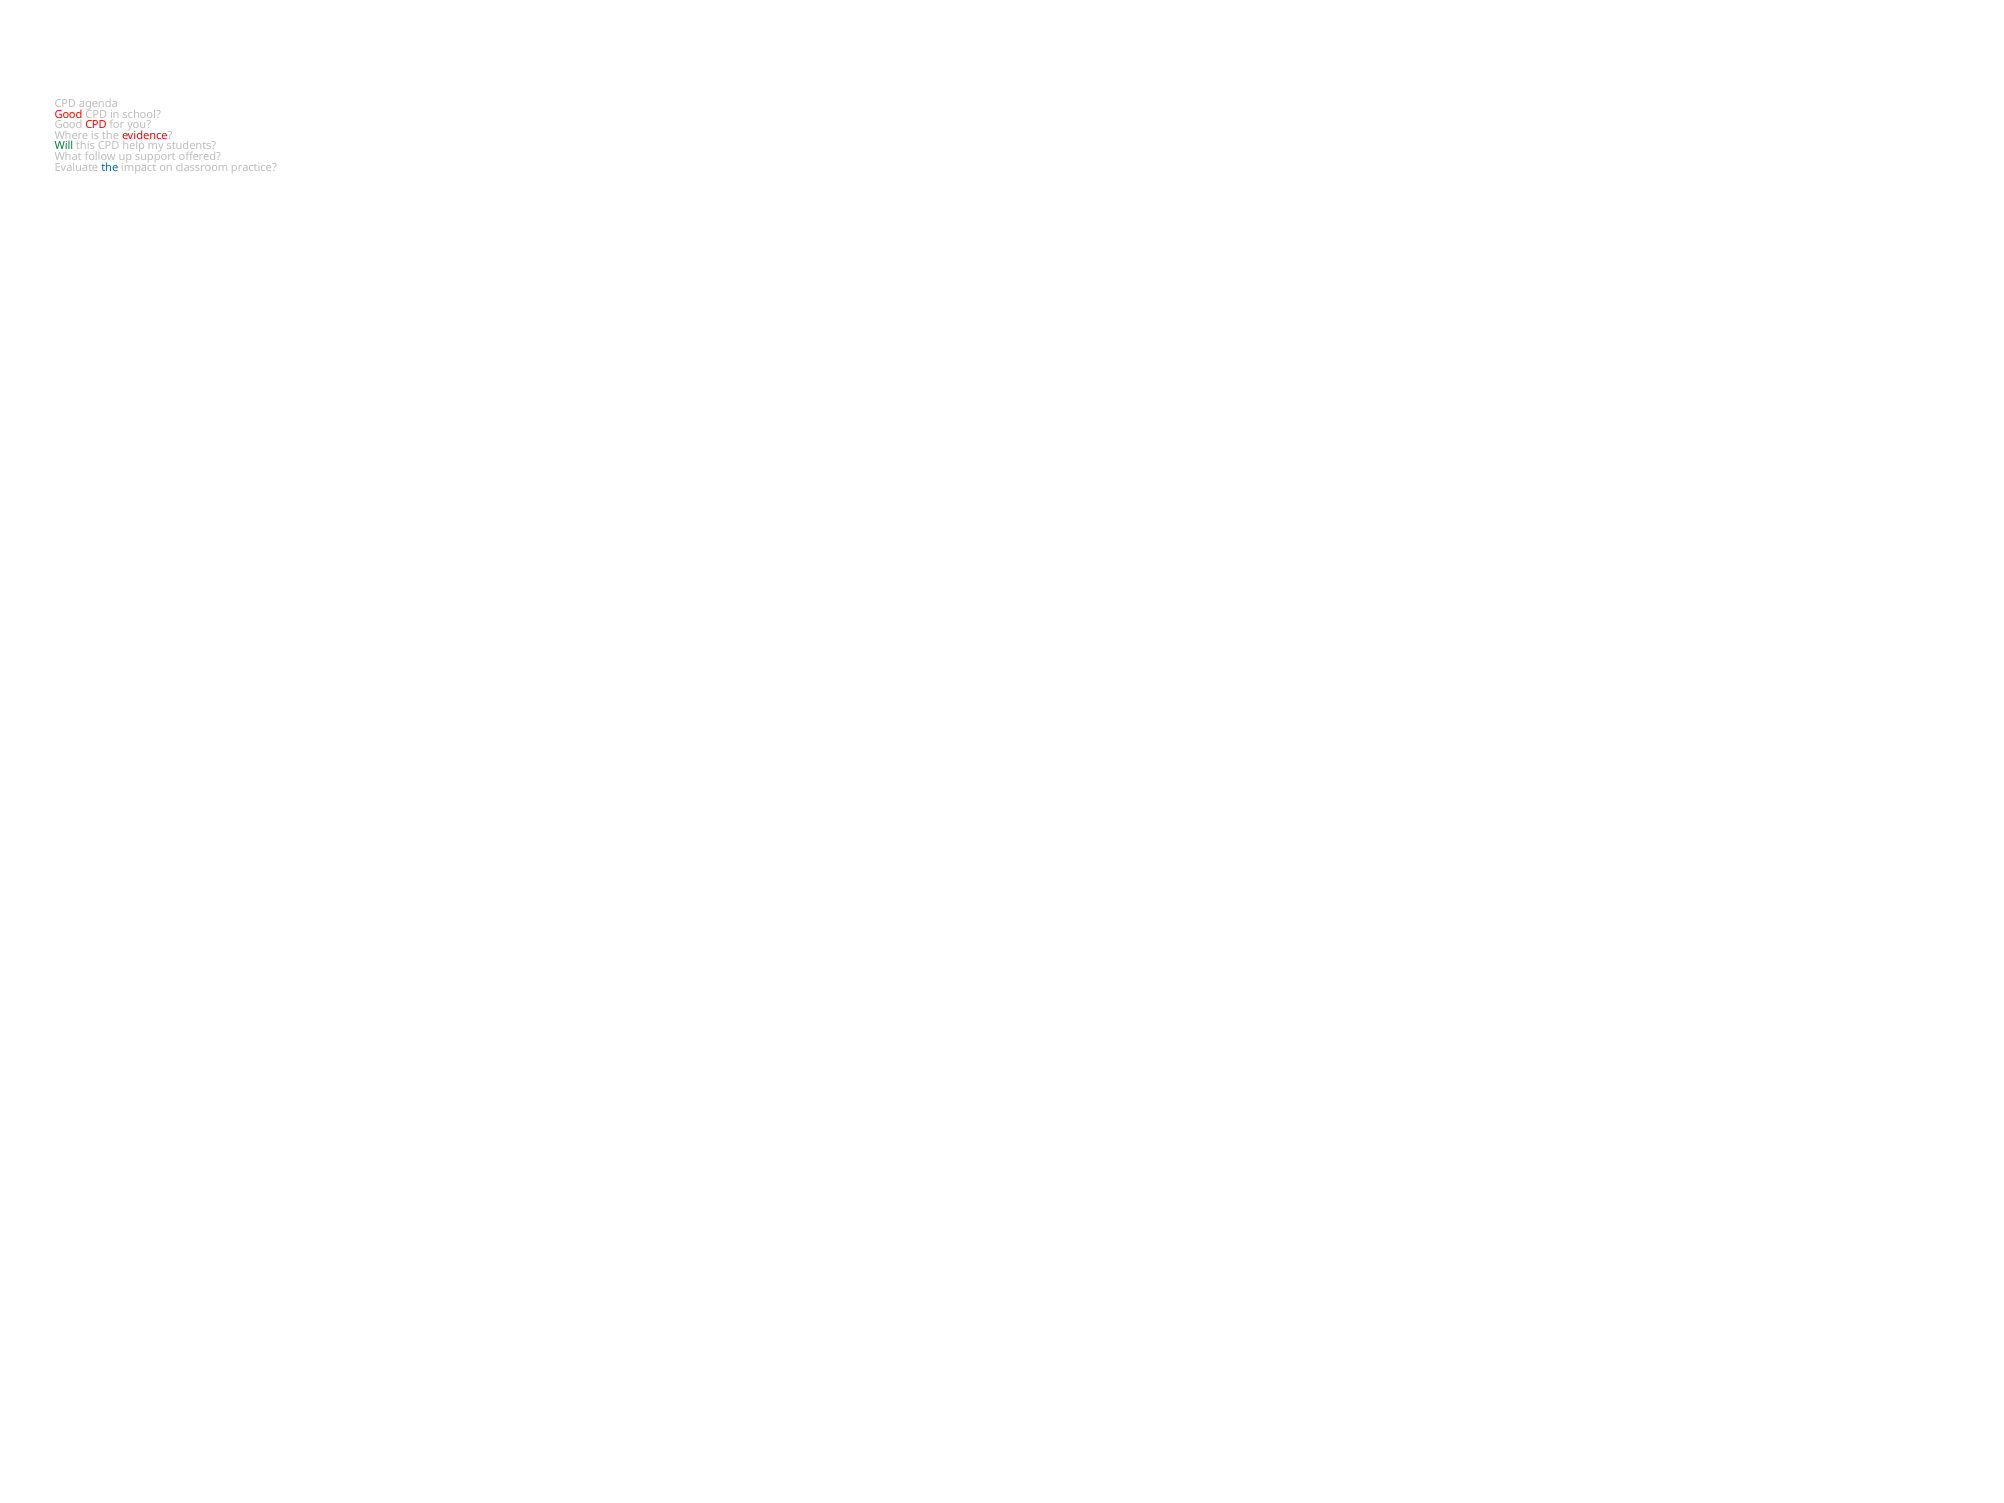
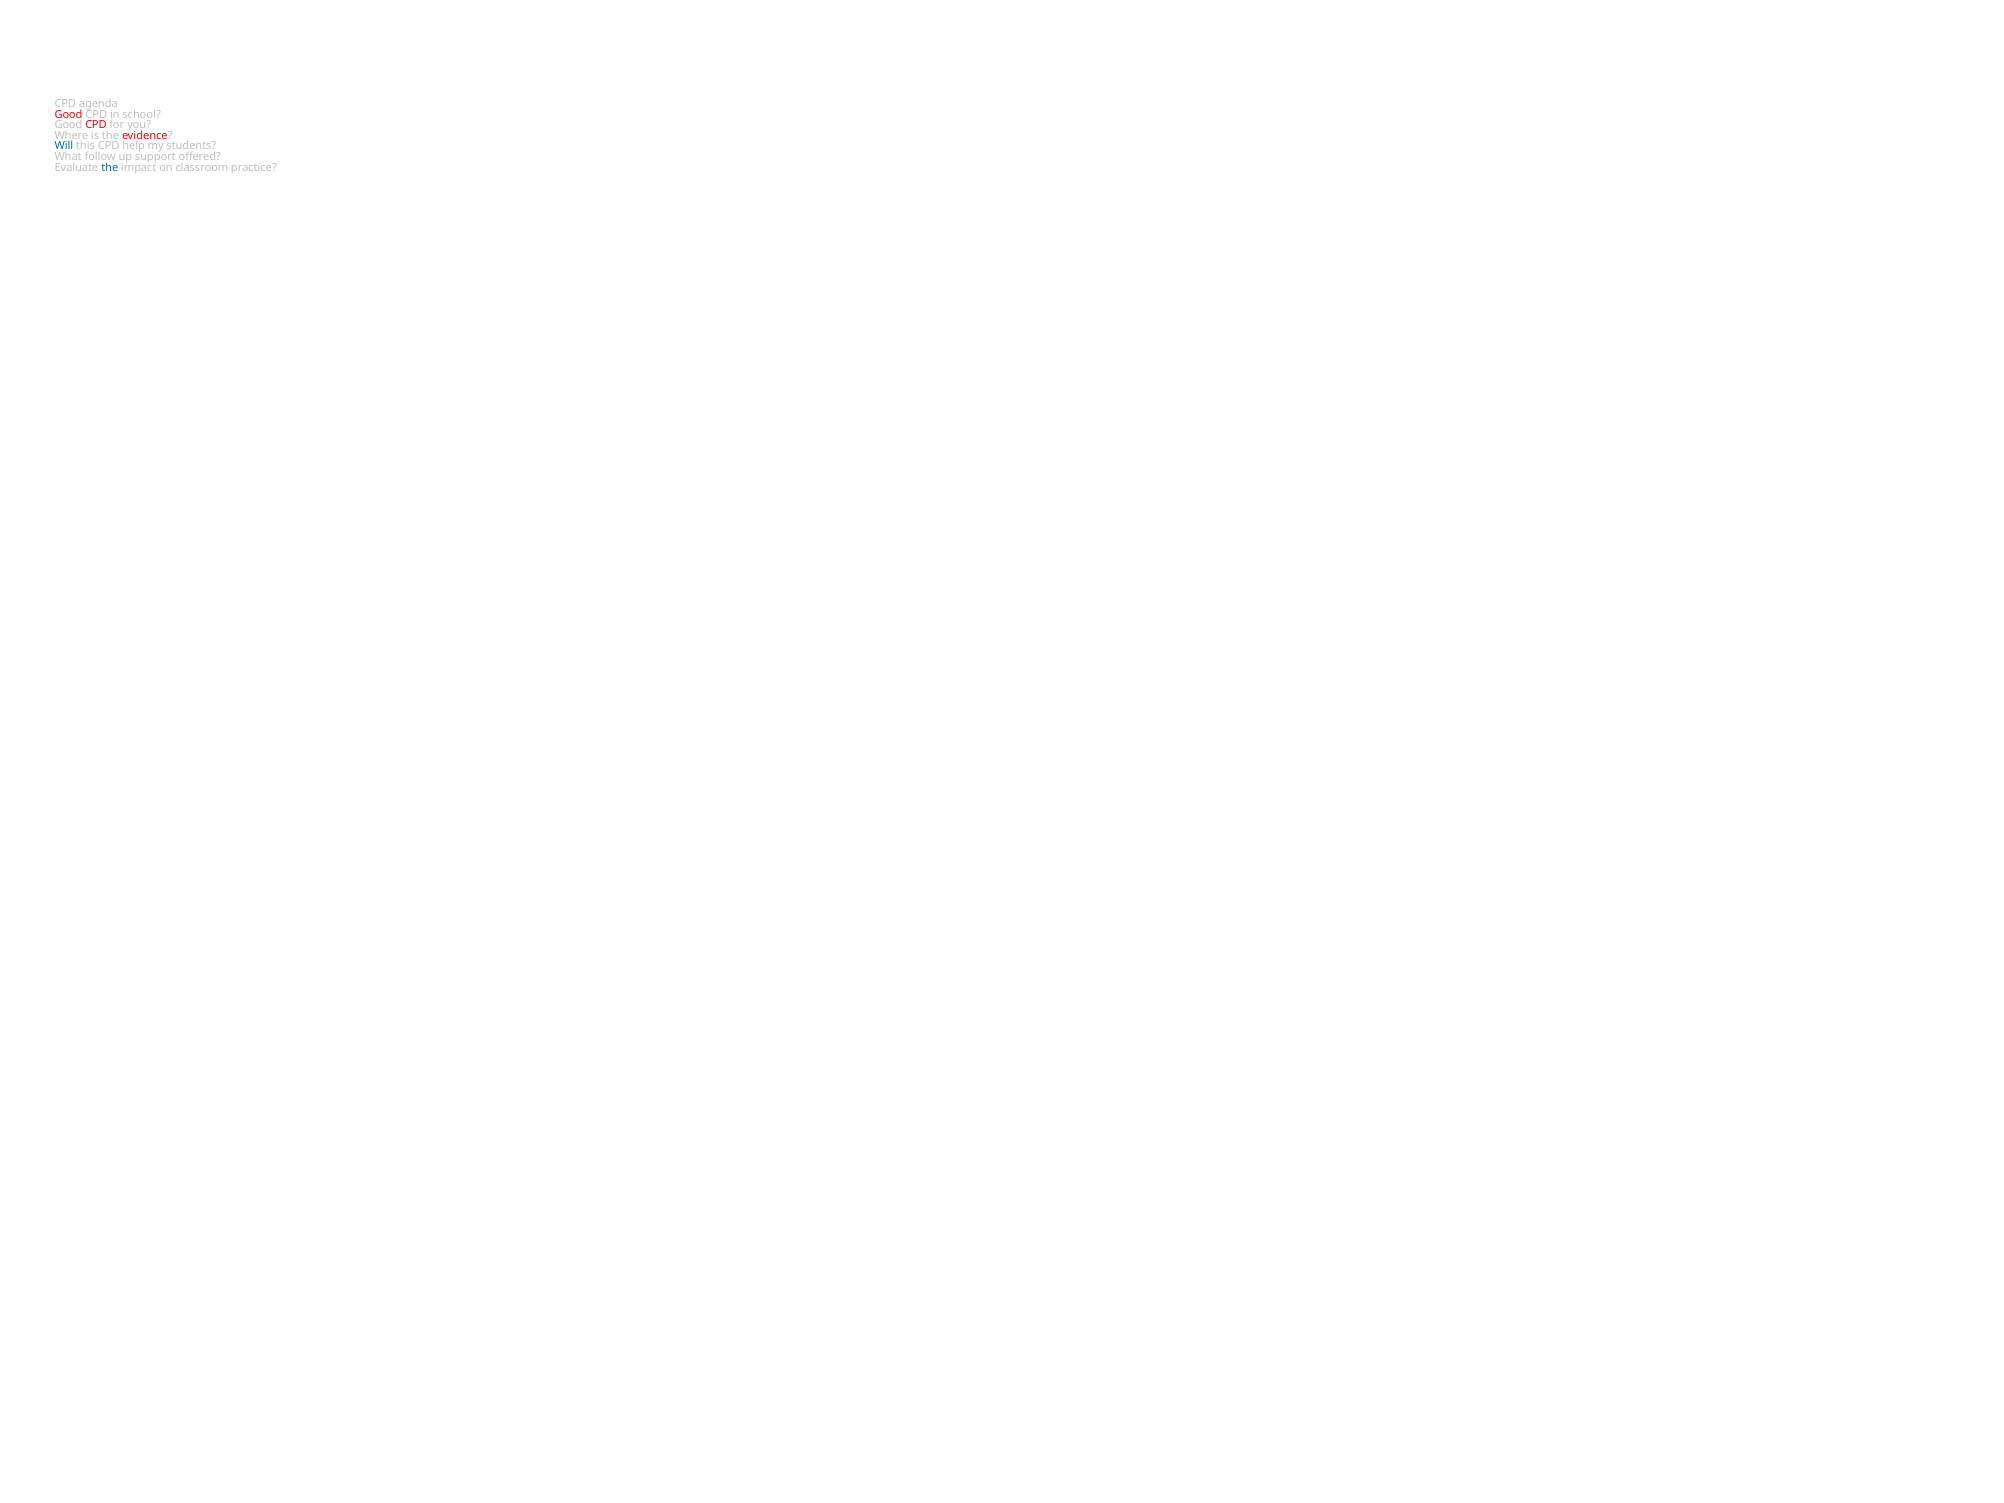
Will colour: green -> blue
